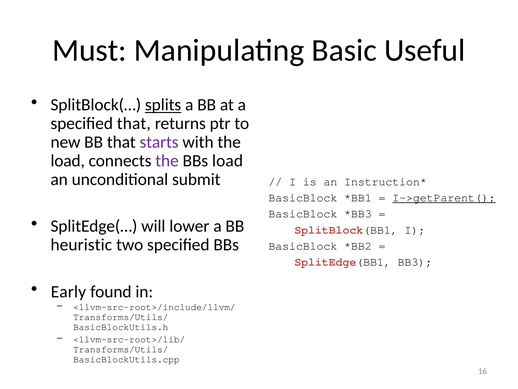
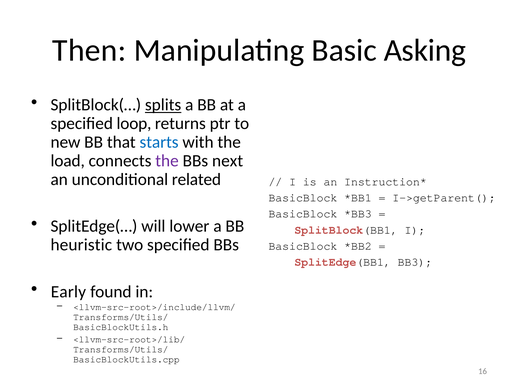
Must: Must -> Then
Useful: Useful -> Asking
specified that: that -> loop
starts colour: purple -> blue
BBs load: load -> next
submit: submit -> related
I->getParent( underline: present -> none
